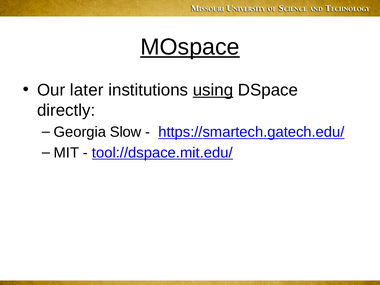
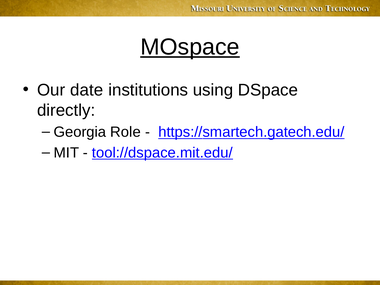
later: later -> date
using underline: present -> none
Slow: Slow -> Role
